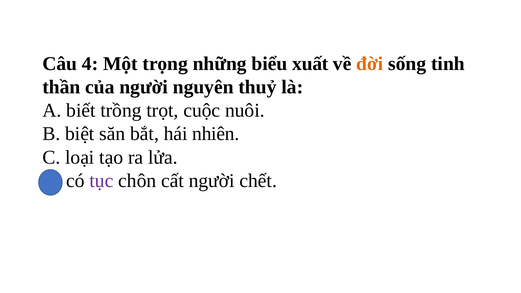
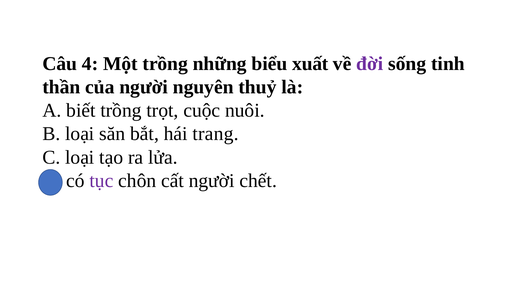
Một trọng: trọng -> trồng
đời colour: orange -> purple
B biệt: biệt -> loại
nhiên: nhiên -> trang
